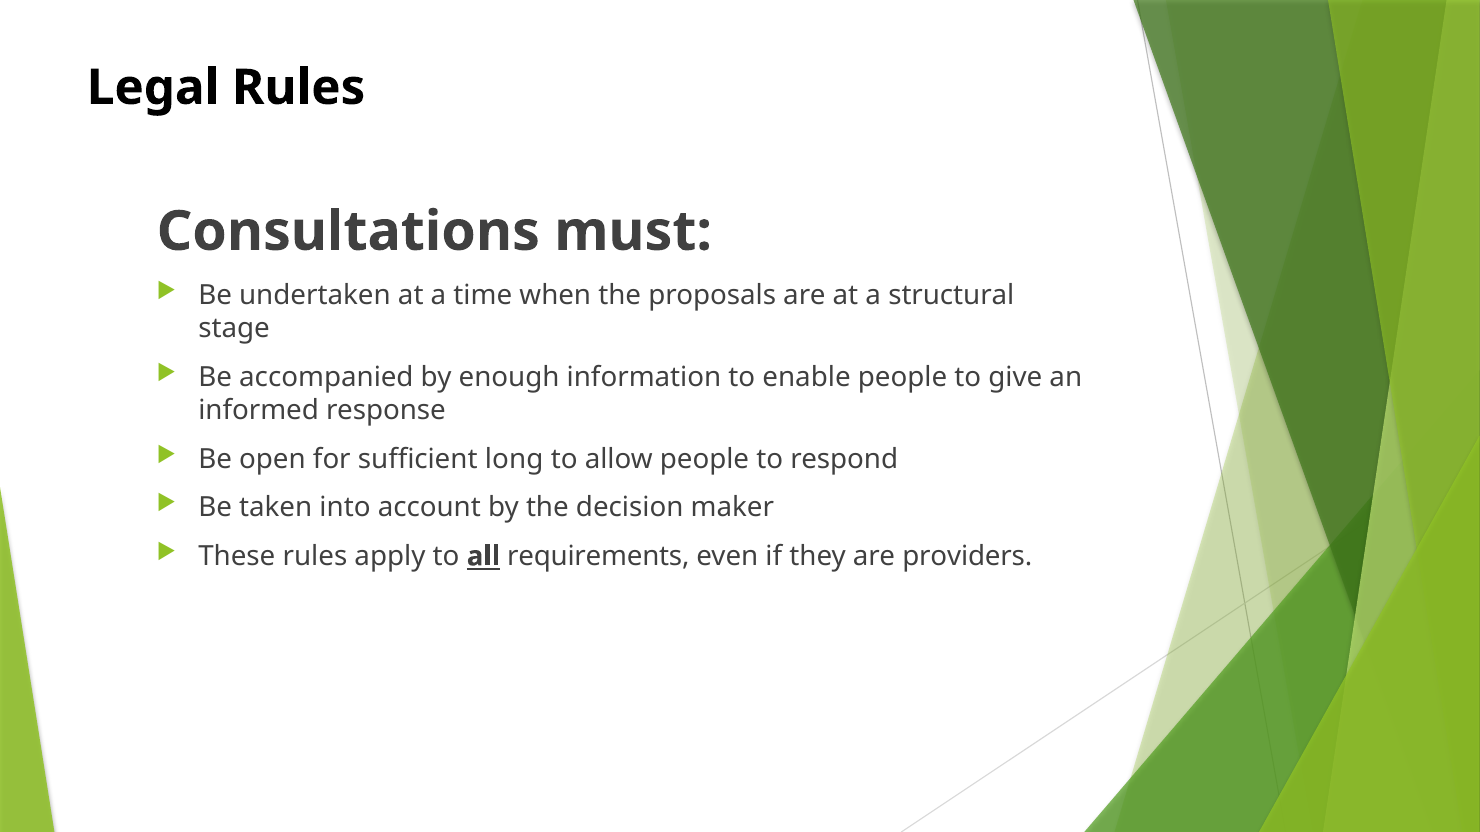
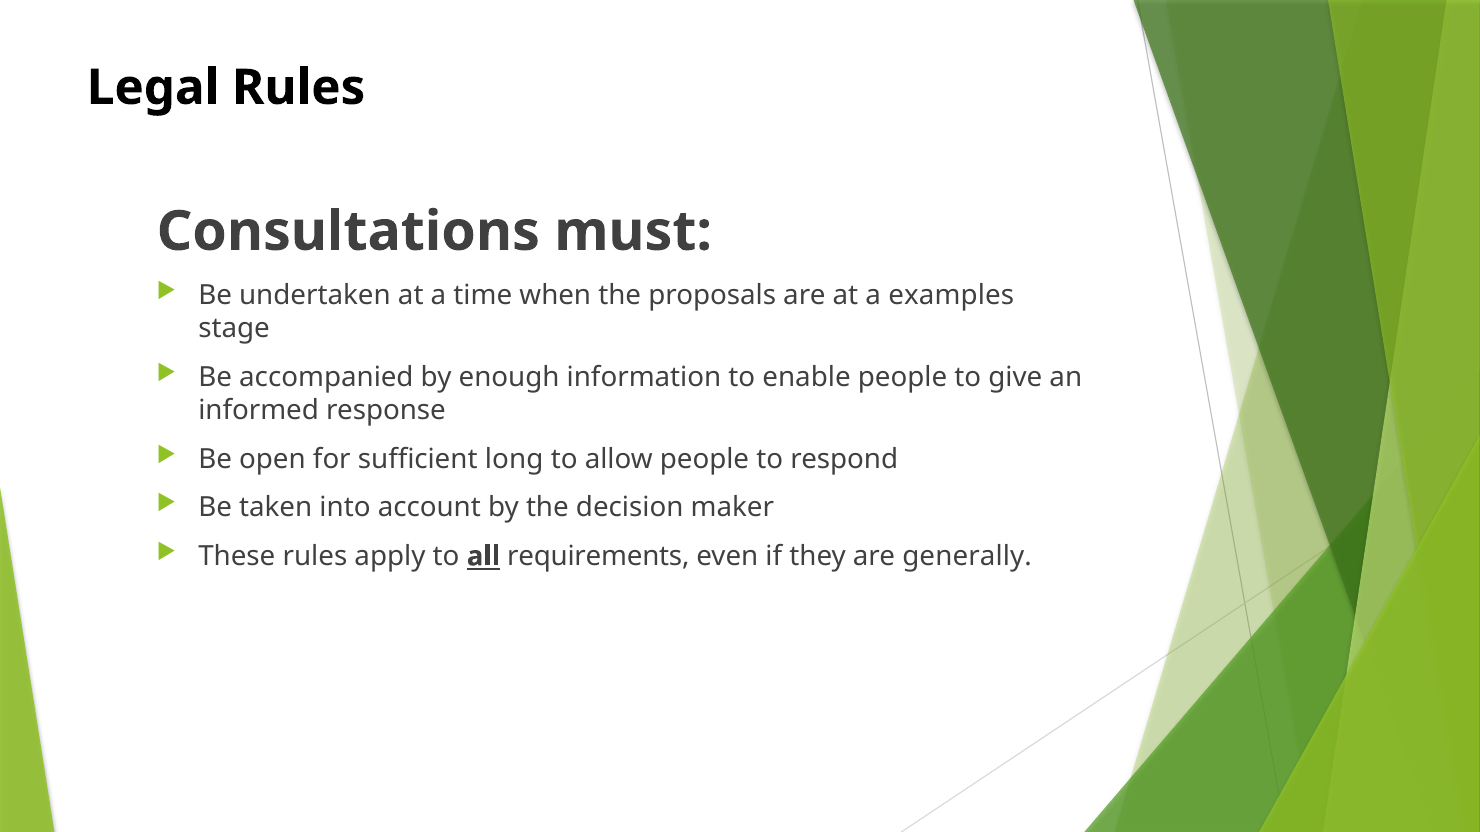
structural: structural -> examples
providers: providers -> generally
